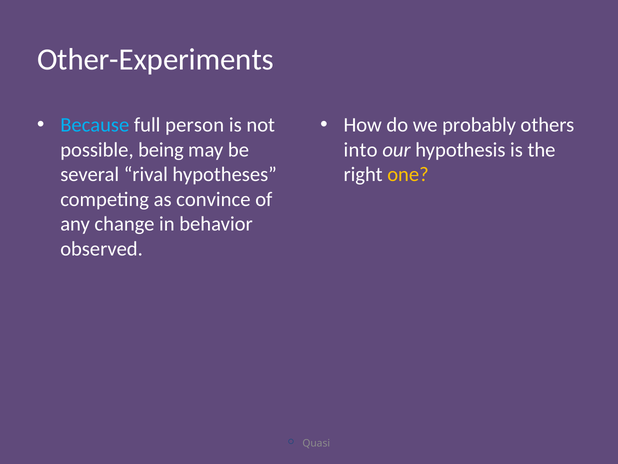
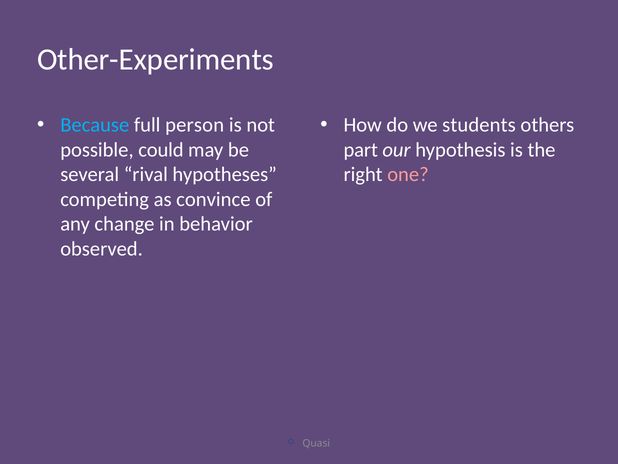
probably: probably -> students
being: being -> could
into: into -> part
one colour: yellow -> pink
